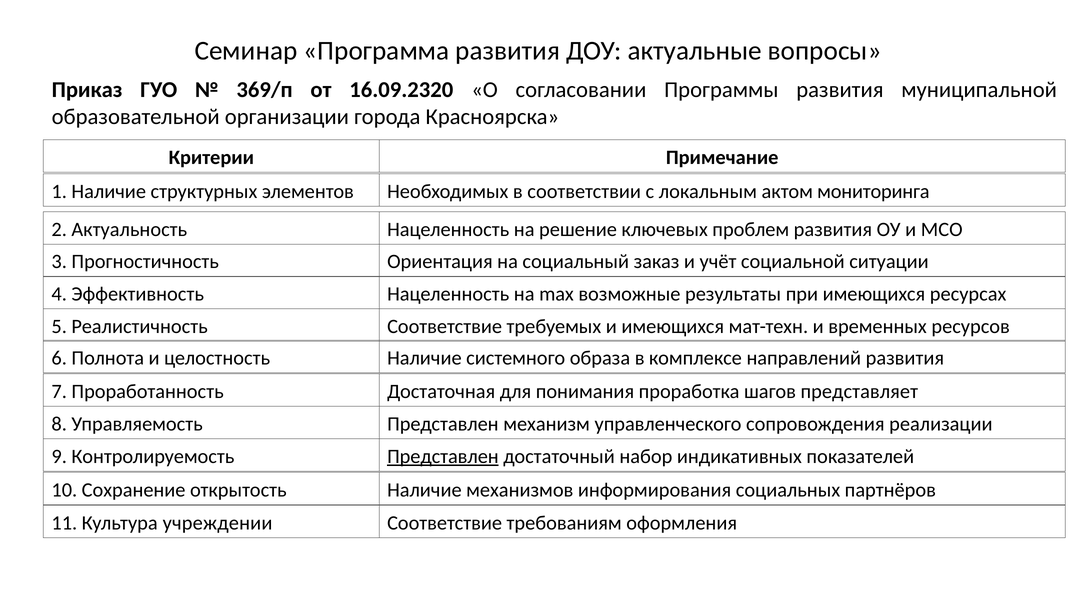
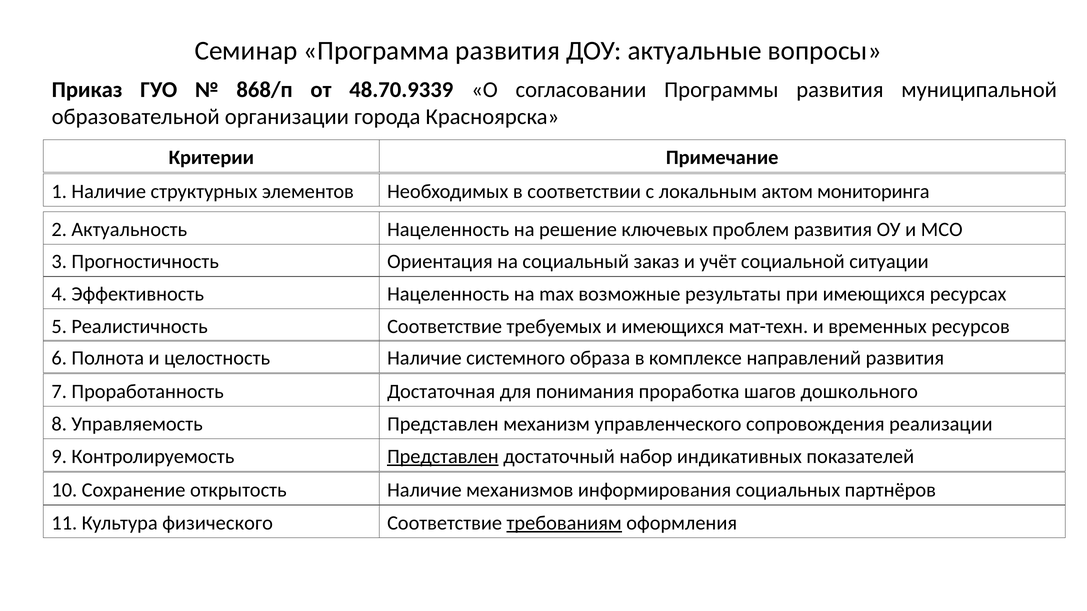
369/п: 369/п -> 868/п
16.09.2320: 16.09.2320 -> 48.70.9339
представляет: представляет -> дошкольного
учреждении: учреждении -> физического
требованиям underline: none -> present
